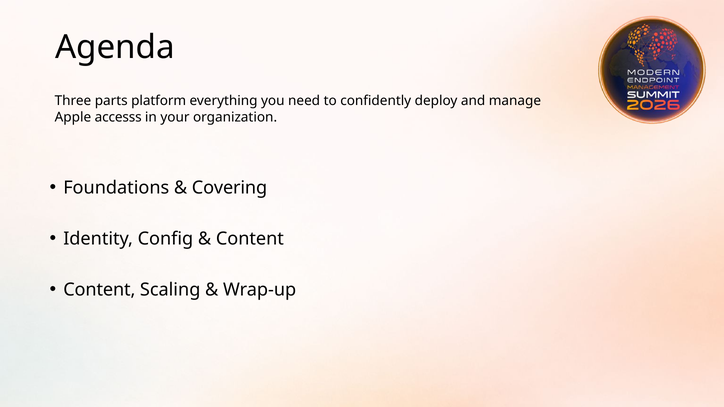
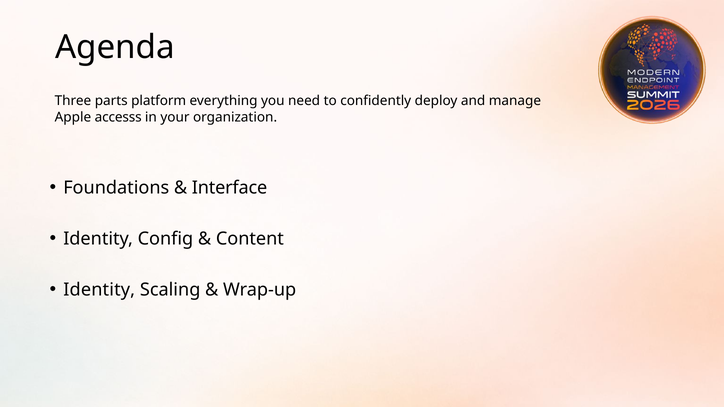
Covering: Covering -> Interface
Content at (99, 290): Content -> Identity
